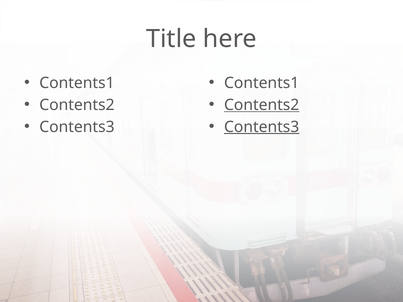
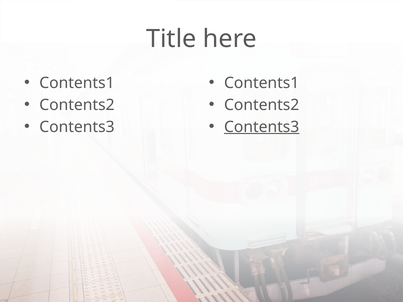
Contents2 at (262, 105) underline: present -> none
